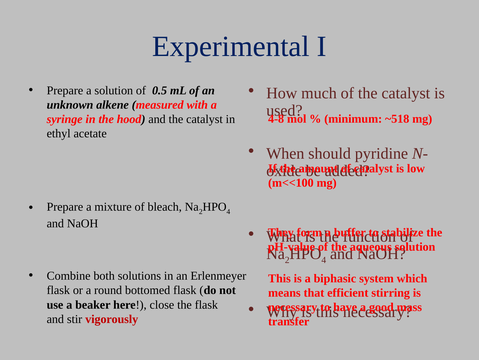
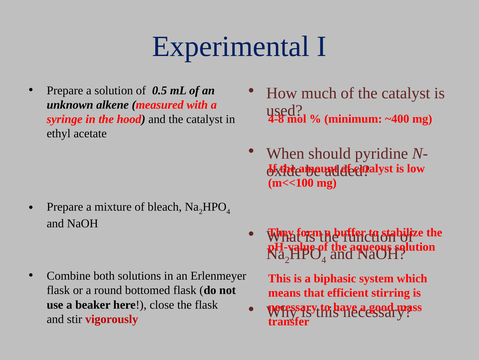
~518: ~518 -> ~400
